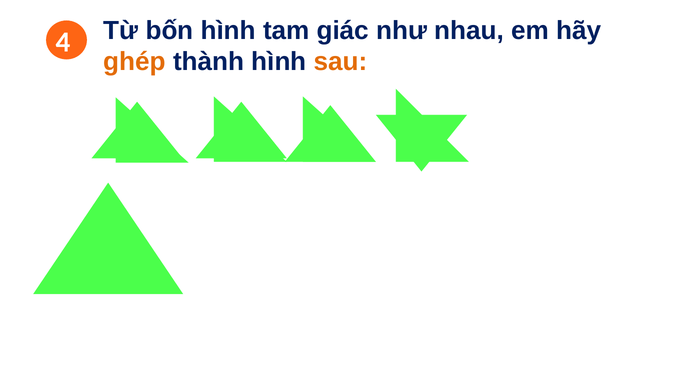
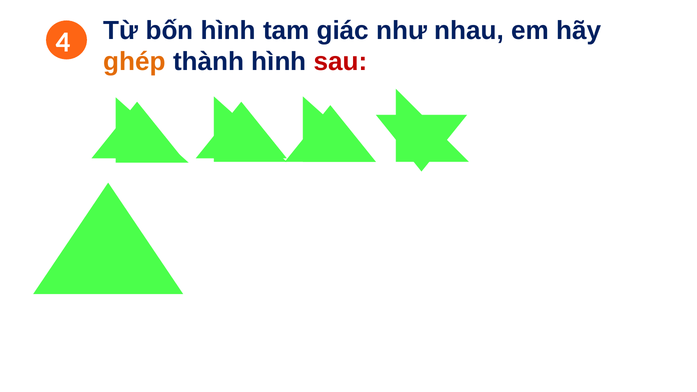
sau colour: orange -> red
